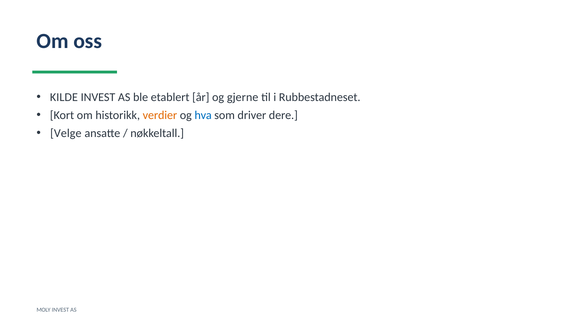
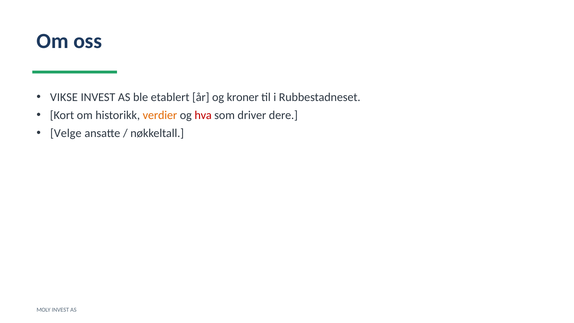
KILDE: KILDE -> VIKSE
gjerne: gjerne -> kroner
hva colour: blue -> red
